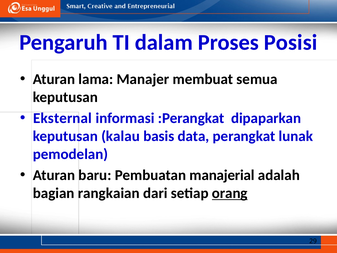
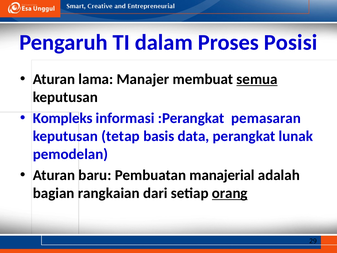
semua underline: none -> present
Eksternal: Eksternal -> Kompleks
dipaparkan: dipaparkan -> pemasaran
kalau: kalau -> tetap
